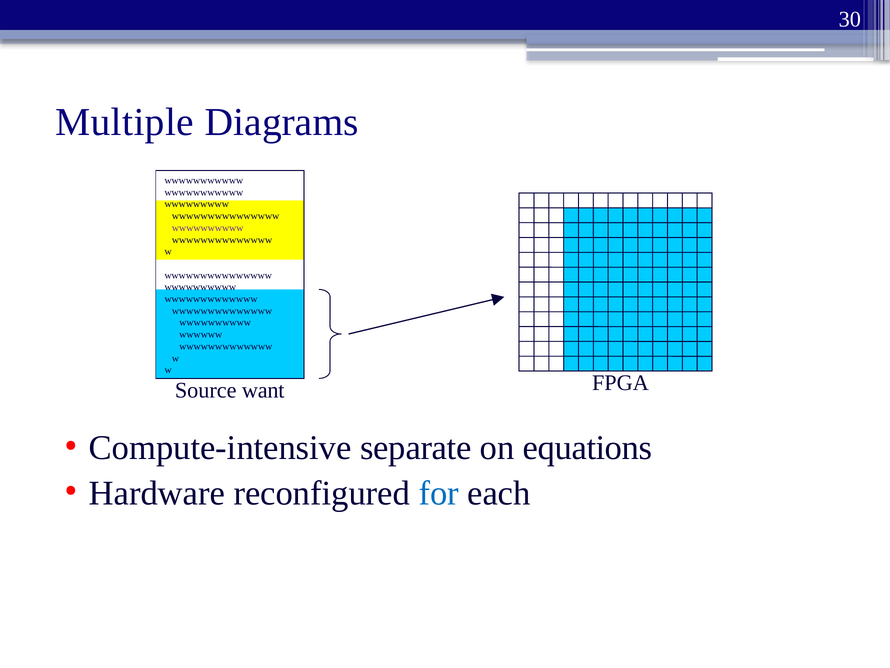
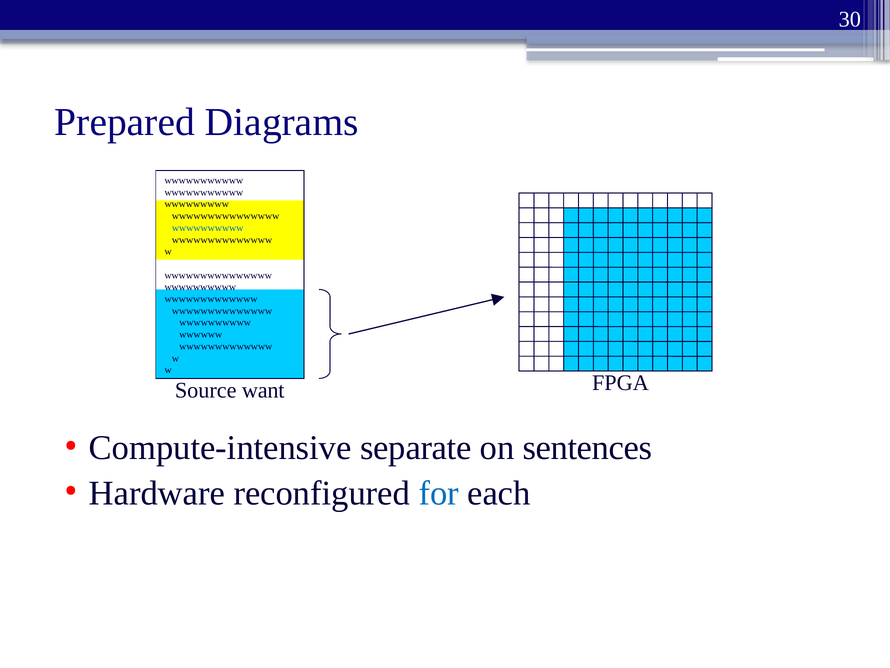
Multiple: Multiple -> Prepared
wwwwwwwwww at (208, 228) colour: purple -> blue
equations: equations -> sentences
